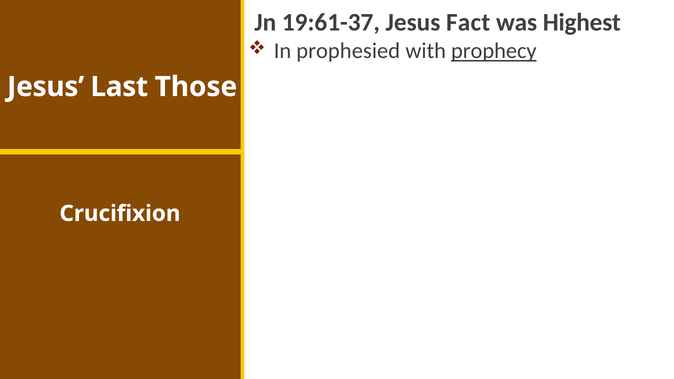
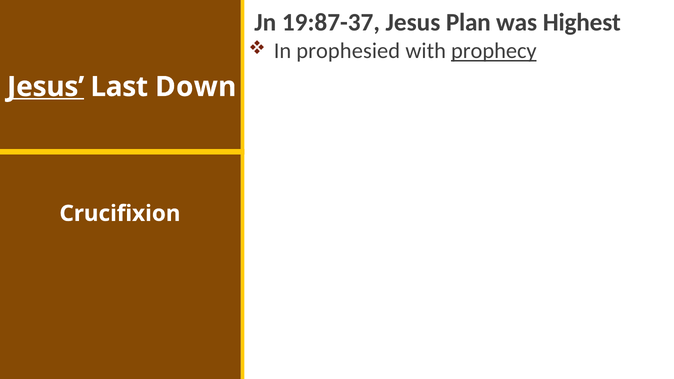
19:61-37: 19:61-37 -> 19:87-37
Fact: Fact -> Plan
Jesus at (46, 87) underline: none -> present
Those: Those -> Down
